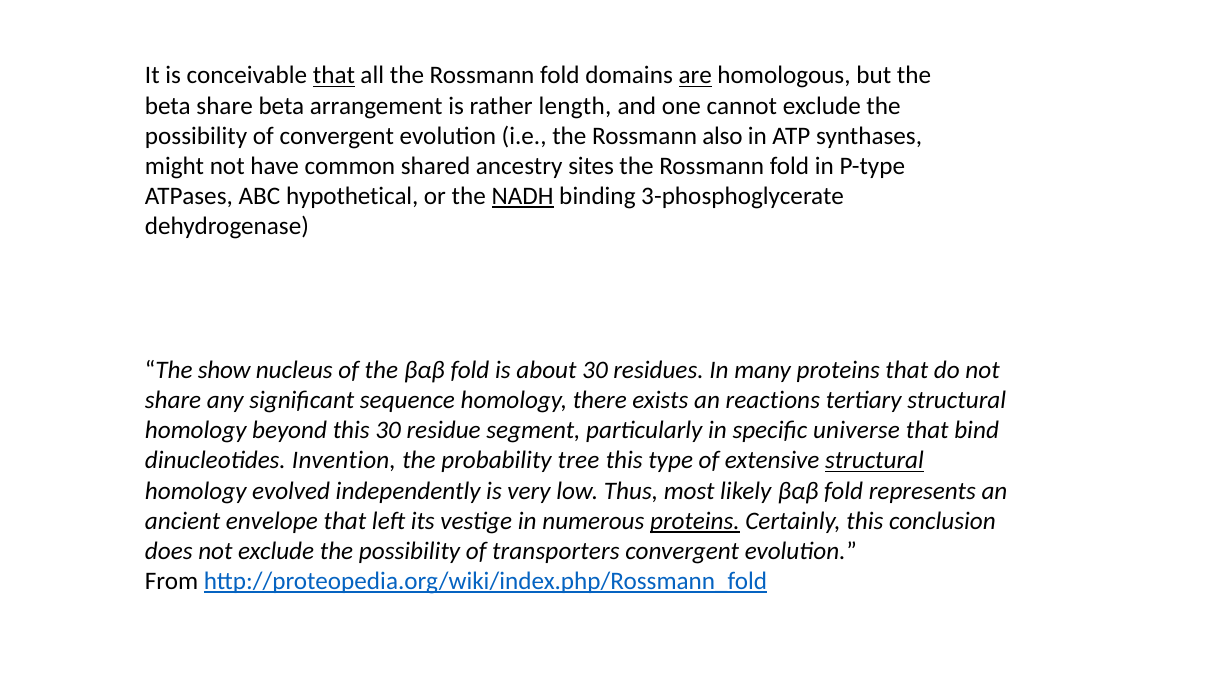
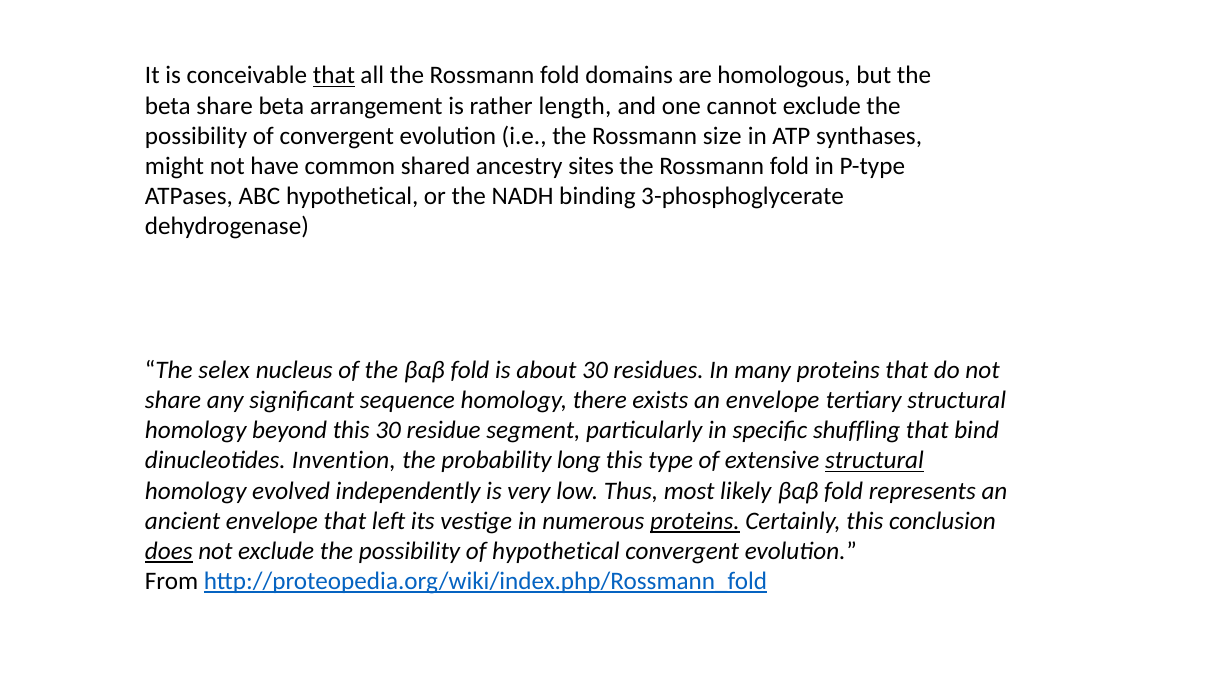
are underline: present -> none
also: also -> size
NADH underline: present -> none
show: show -> selex
an reactions: reactions -> envelope
universe: universe -> shuffling
tree: tree -> long
does underline: none -> present
of transporters: transporters -> hypothetical
